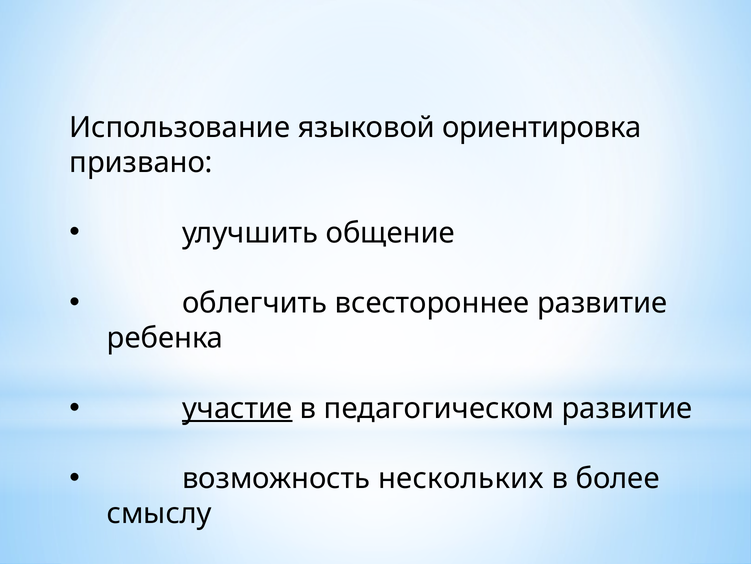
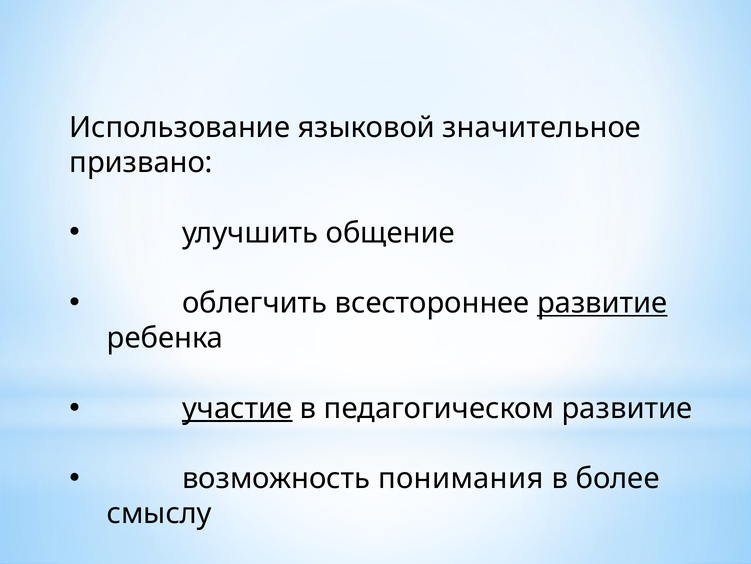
ориентировка: ориентировка -> значительное
развитие at (602, 303) underline: none -> present
нескольких: нескольких -> понимания
